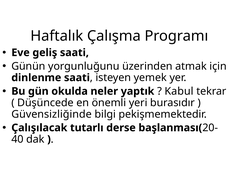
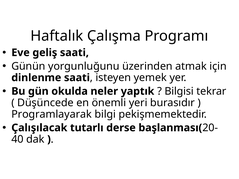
Kabul: Kabul -> Bilgisi
Güvensizliğinde: Güvensizliğinde -> Programlayarak
